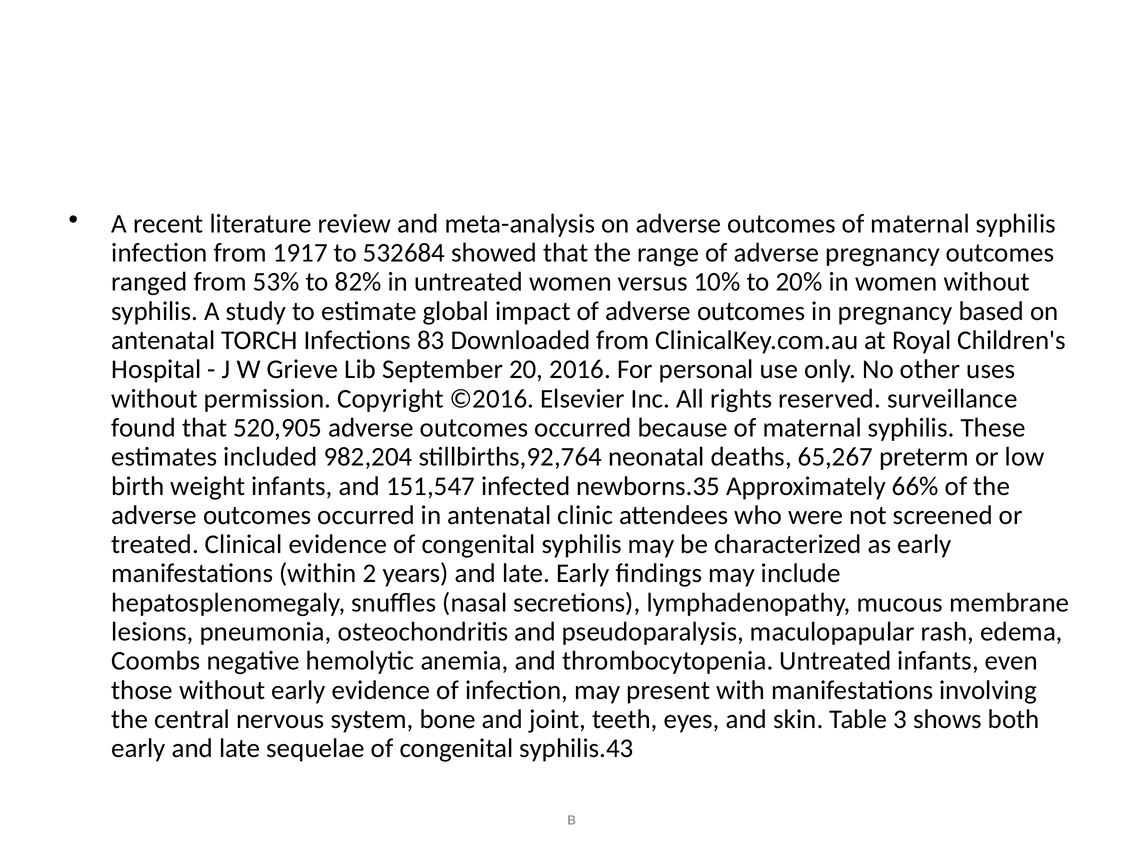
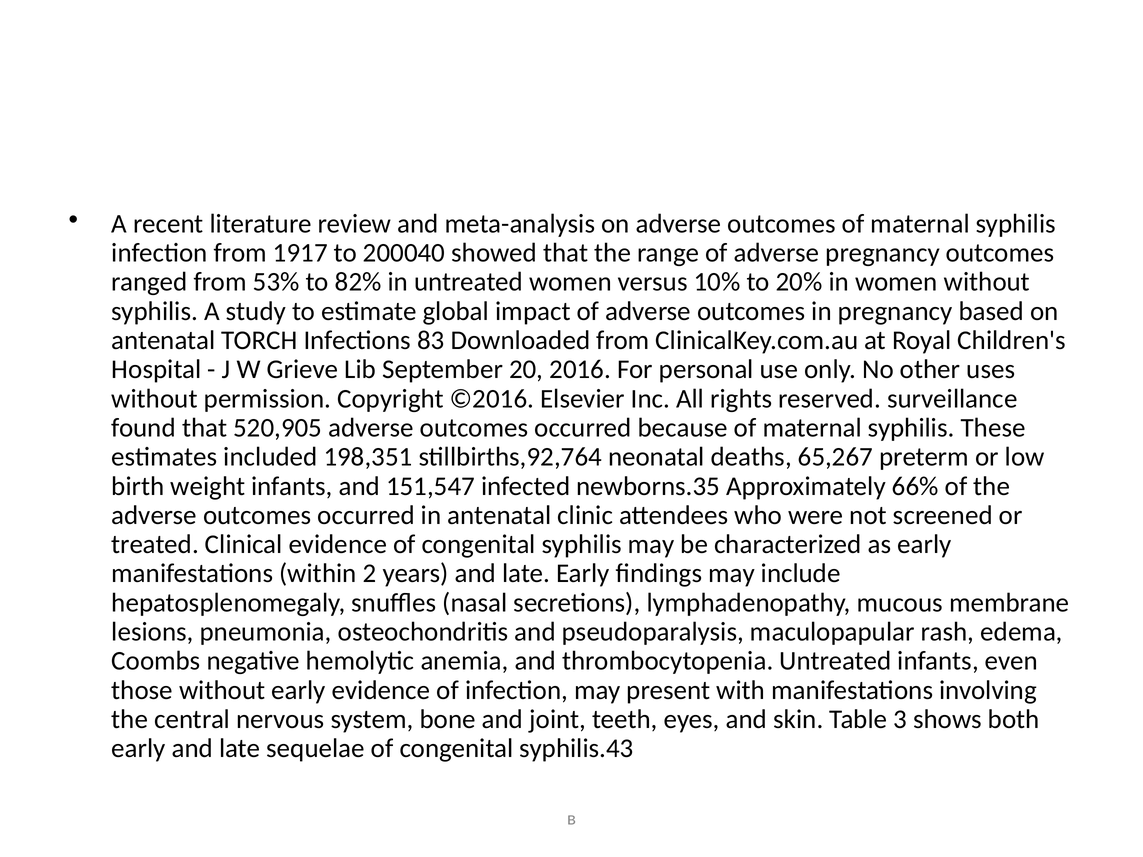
532684: 532684 -> 200040
982,204: 982,204 -> 198,351
